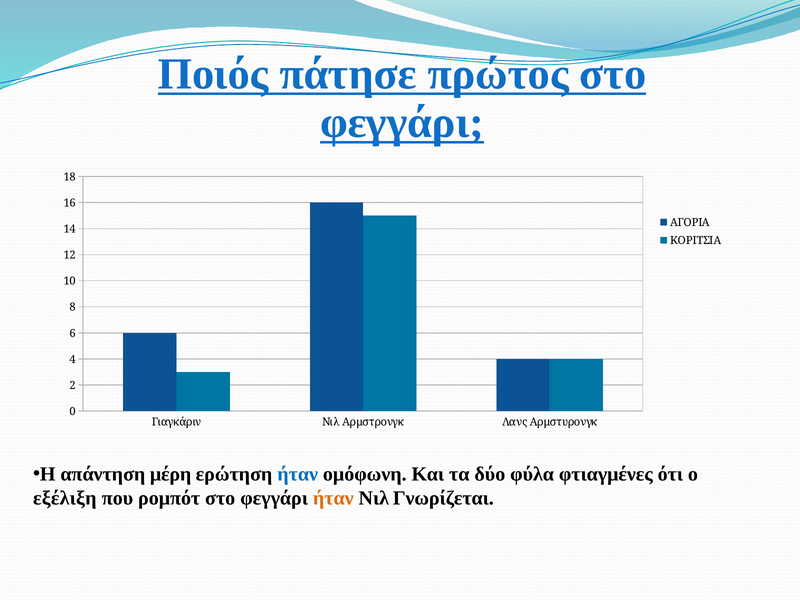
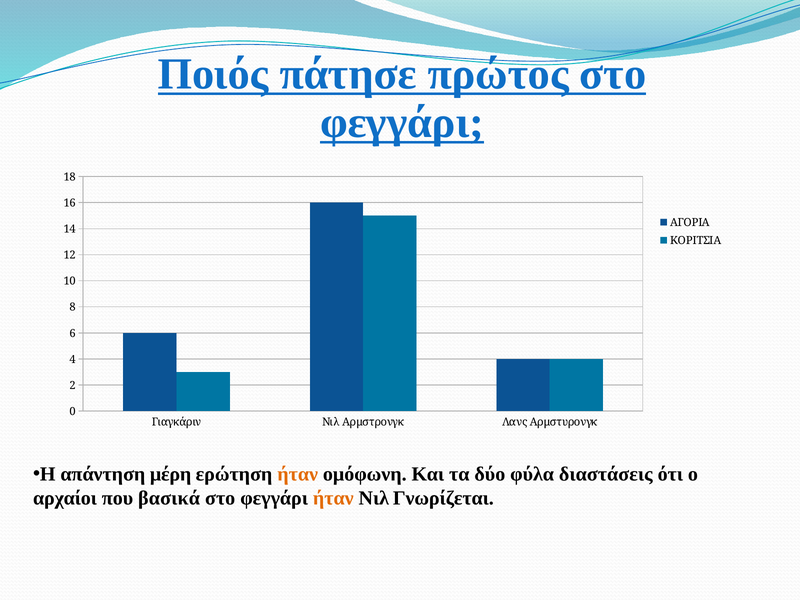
ήταν at (298, 474) colour: blue -> orange
φτιαγμένες: φτιαγμένες -> διαστάσεις
εξέλιξη: εξέλιξη -> αρχαίοι
ρομπότ: ρομπότ -> βασικά
